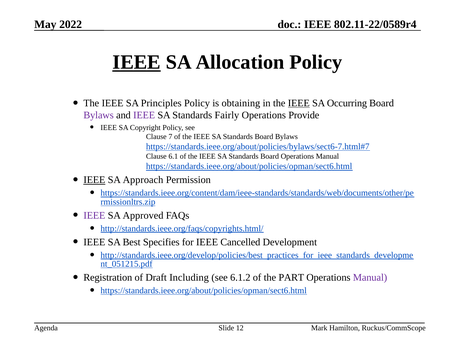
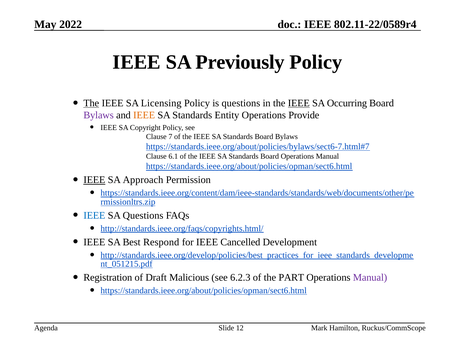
IEEE at (137, 62) underline: present -> none
Allocation: Allocation -> Previously
The at (91, 103) underline: none -> present
Principles: Principles -> Licensing
is obtaining: obtaining -> questions
IEEE at (144, 115) colour: purple -> orange
Fairly: Fairly -> Entity
IEEE at (94, 215) colour: purple -> blue
SA Approved: Approved -> Questions
Specifies: Specifies -> Respond
Including: Including -> Malicious
6.1.2: 6.1.2 -> 6.2.3
